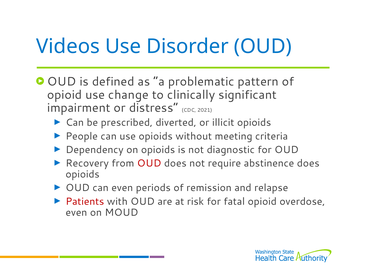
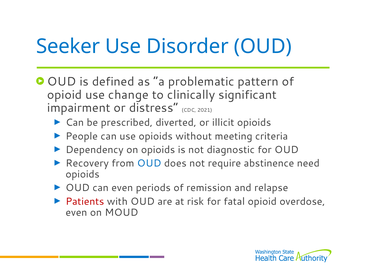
Videos: Videos -> Seeker
OUD at (149, 163) colour: red -> blue
abstinence does: does -> need
